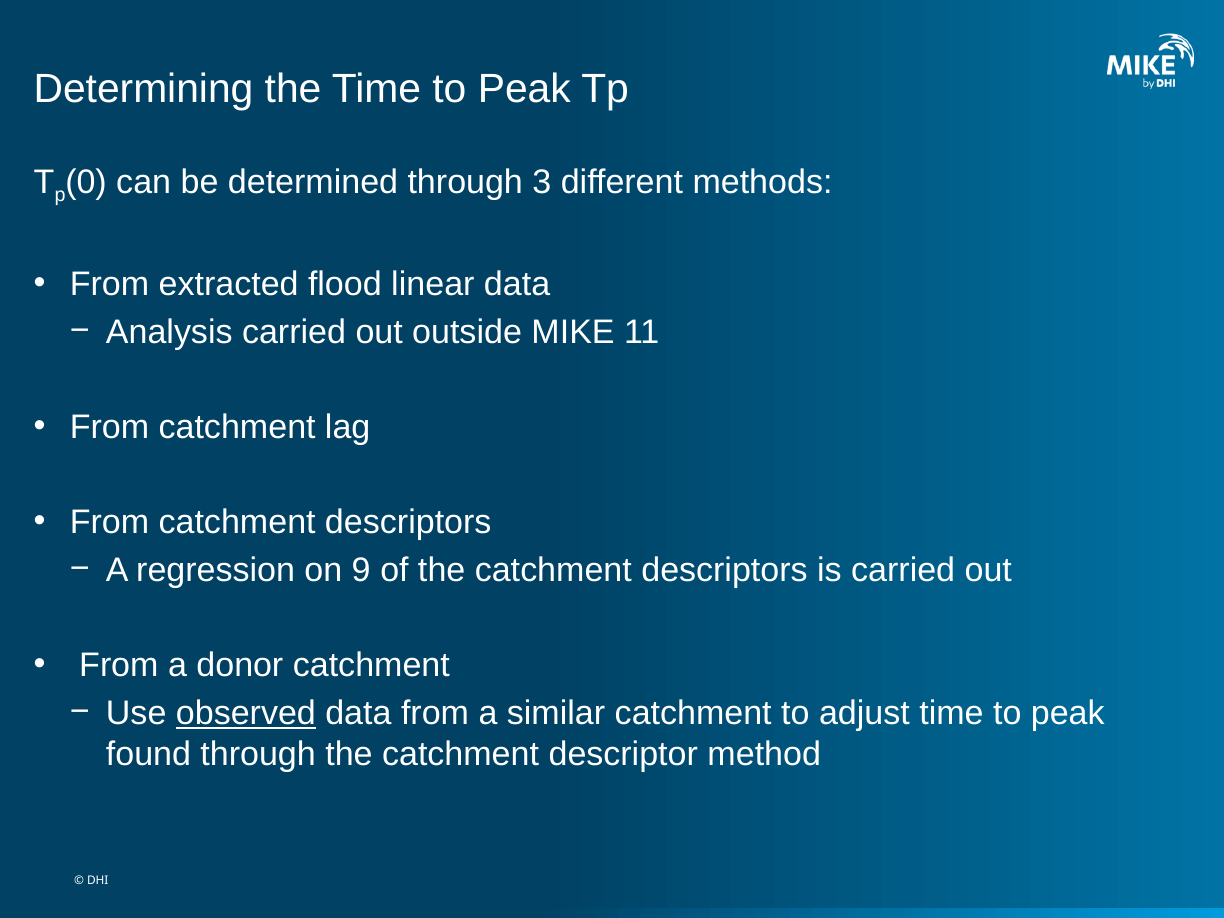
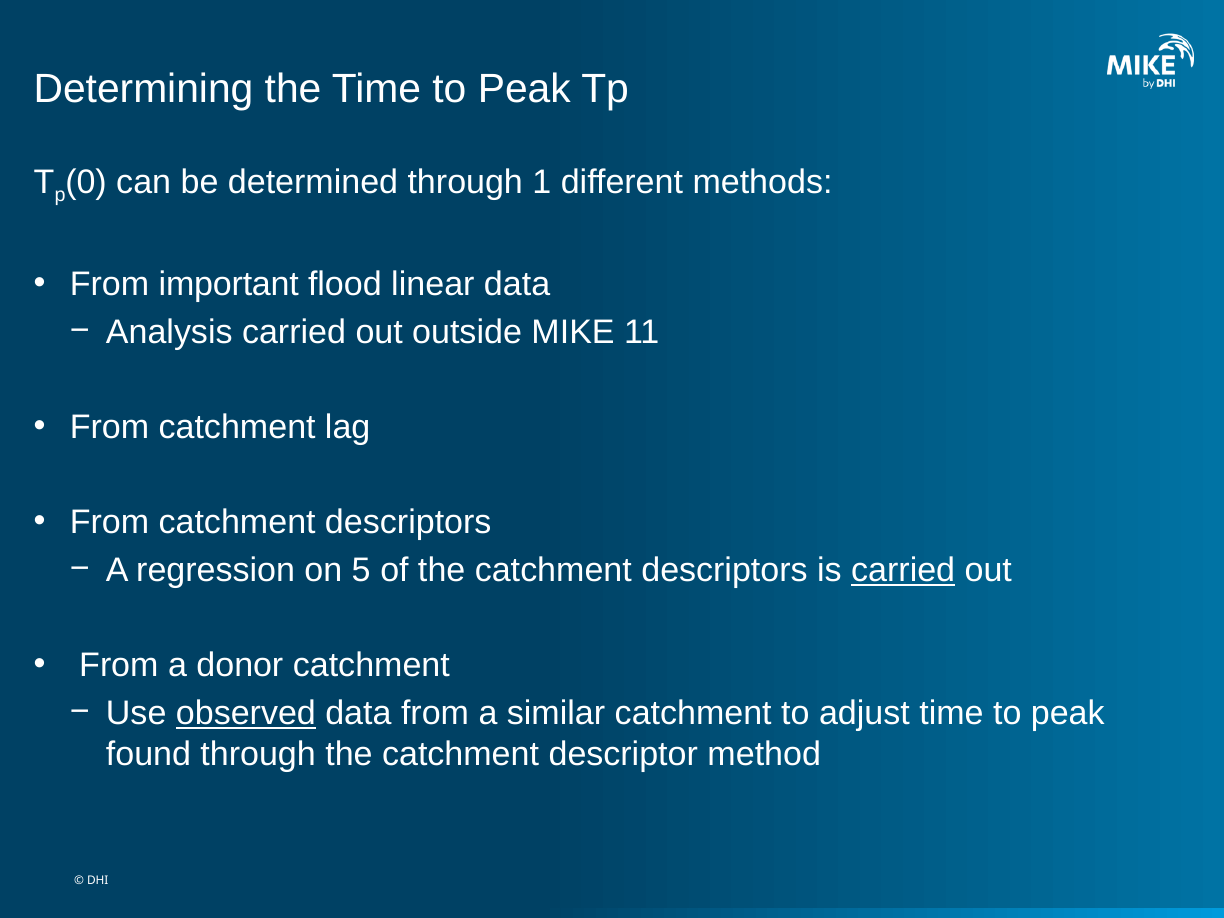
3: 3 -> 1
extracted: extracted -> important
9: 9 -> 5
carried at (903, 570) underline: none -> present
